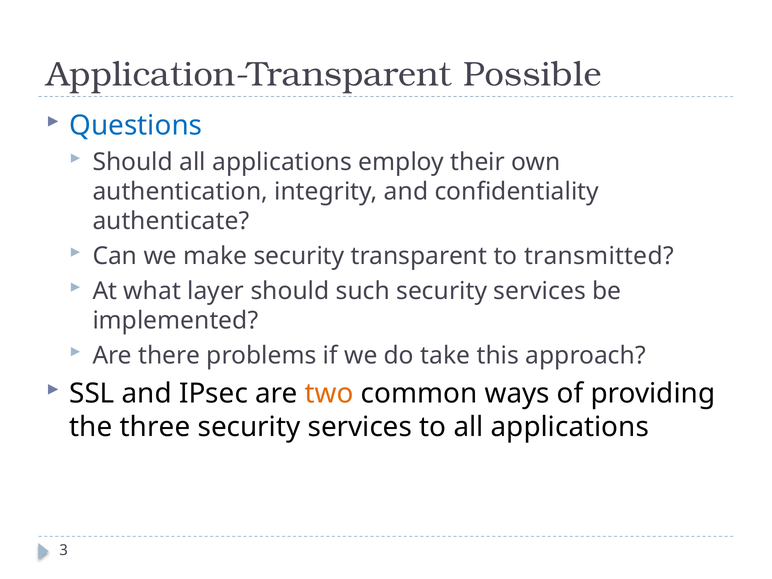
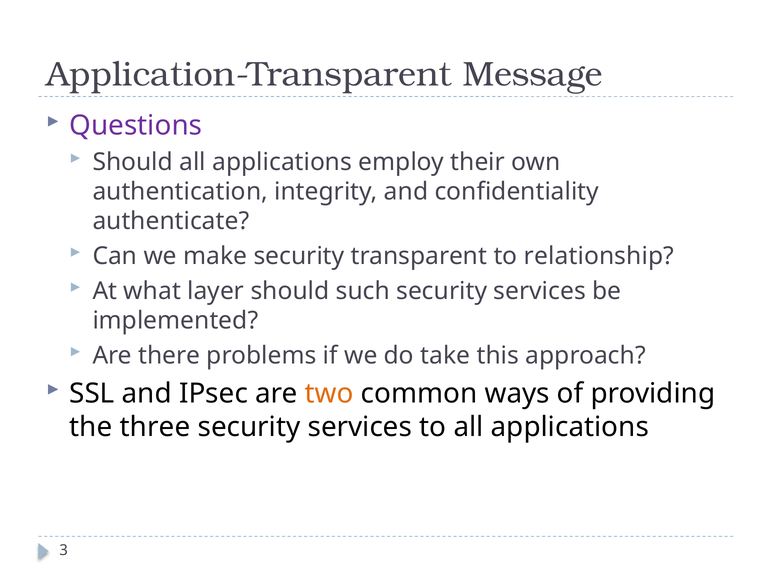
Possible: Possible -> Message
Questions colour: blue -> purple
transmitted: transmitted -> relationship
